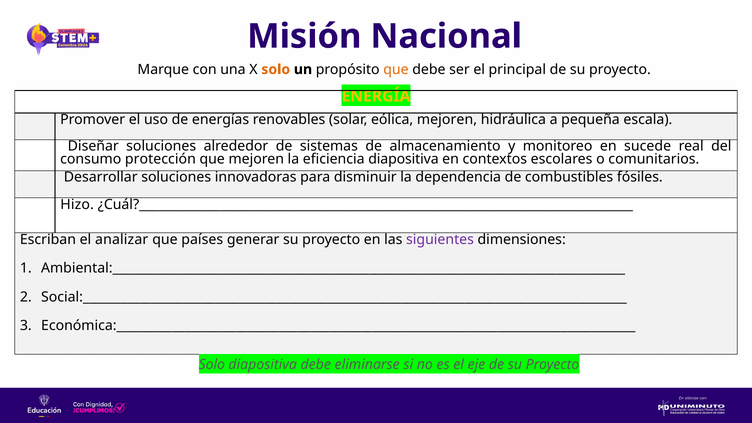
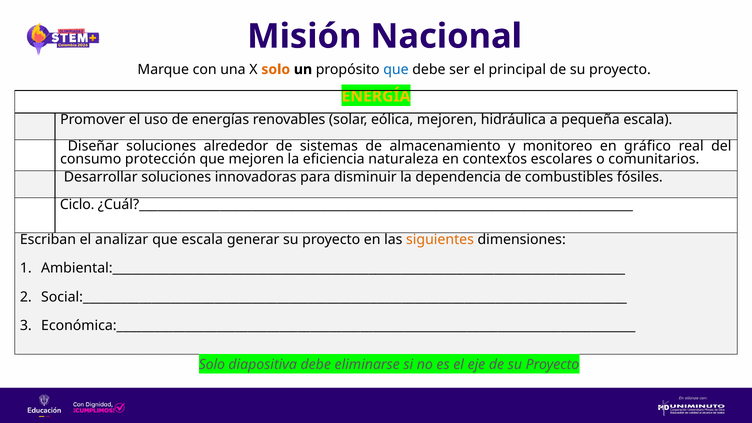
que at (396, 69) colour: orange -> blue
sucede: sucede -> gráfico
eficiencia diapositiva: diapositiva -> naturaleza
Hizo: Hizo -> Ciclo
que países: países -> escala
siguientes colour: purple -> orange
